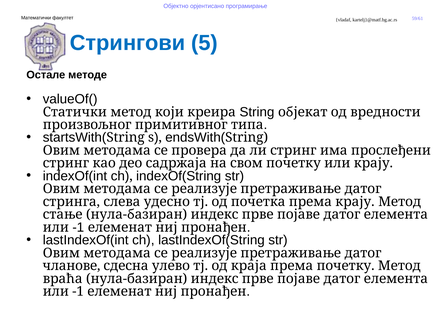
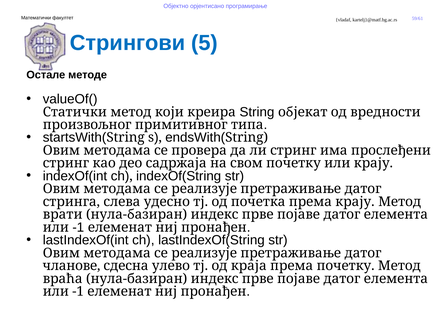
стање: стање -> врати
